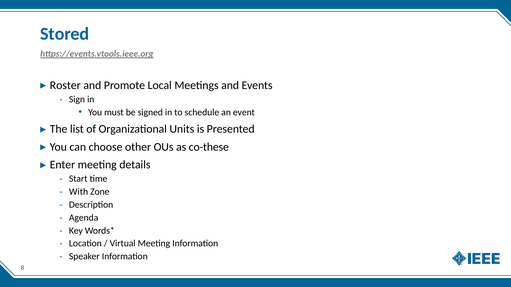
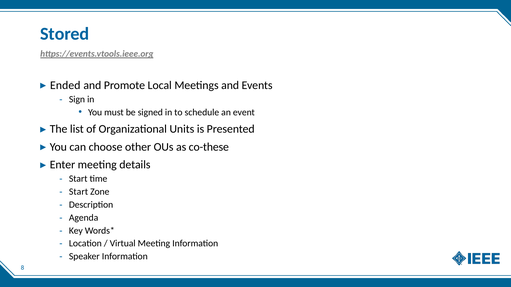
Roster: Roster -> Ended
With at (79, 192): With -> Start
